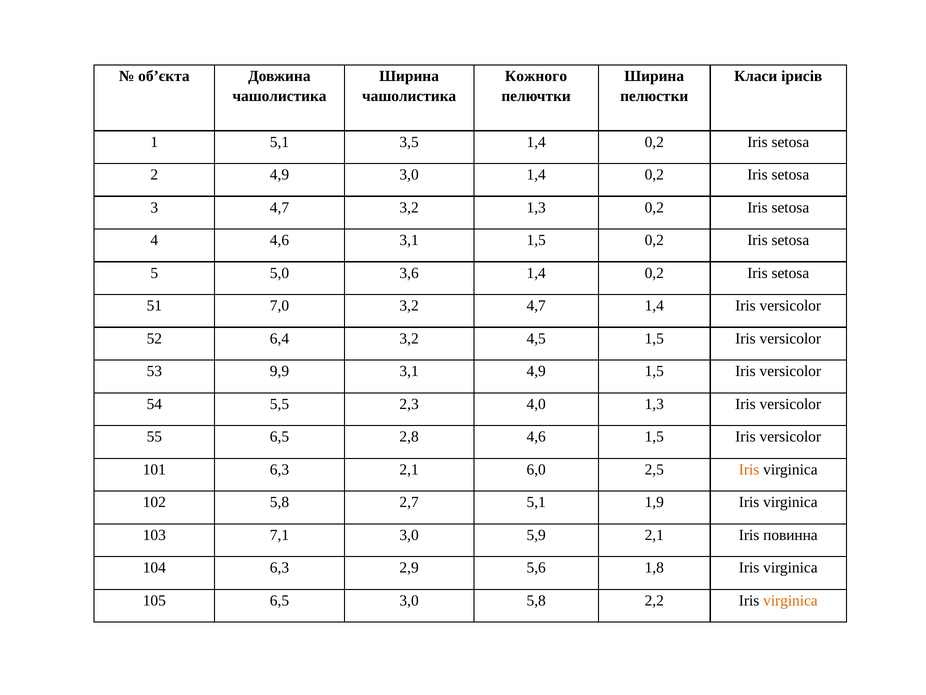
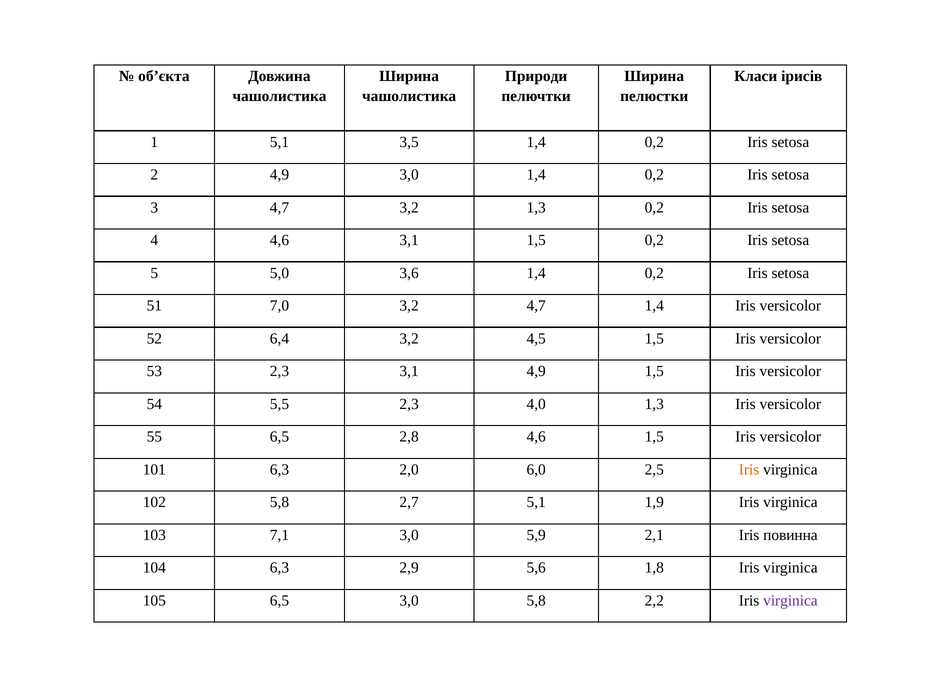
Кожного: Кожного -> Природи
53 9,9: 9,9 -> 2,3
6,3 2,1: 2,1 -> 2,0
virginica at (790, 600) colour: orange -> purple
